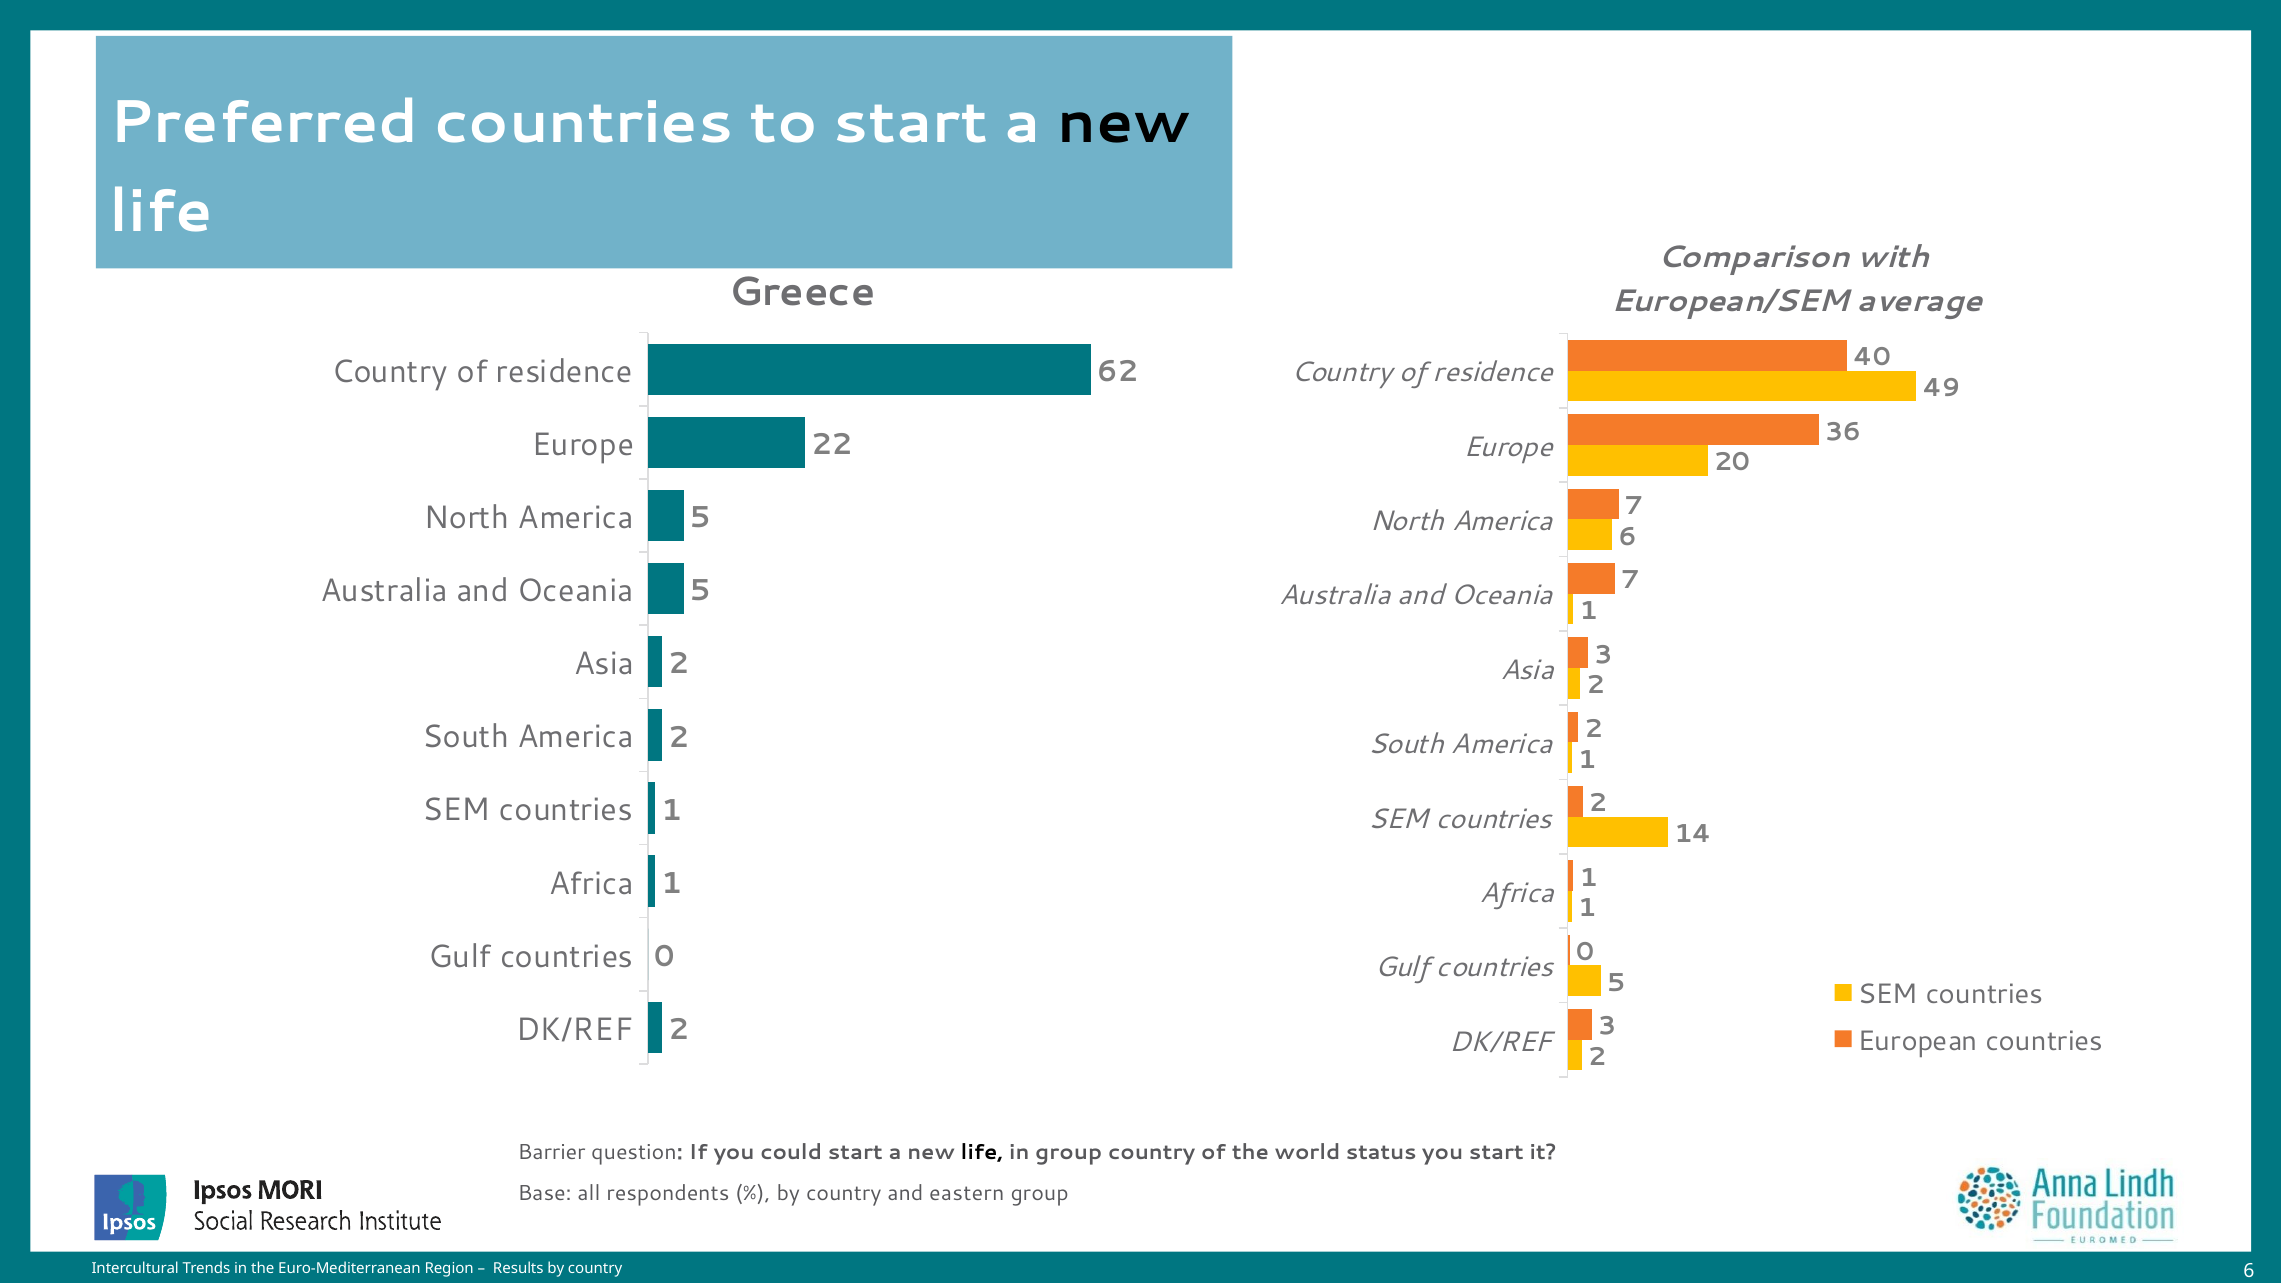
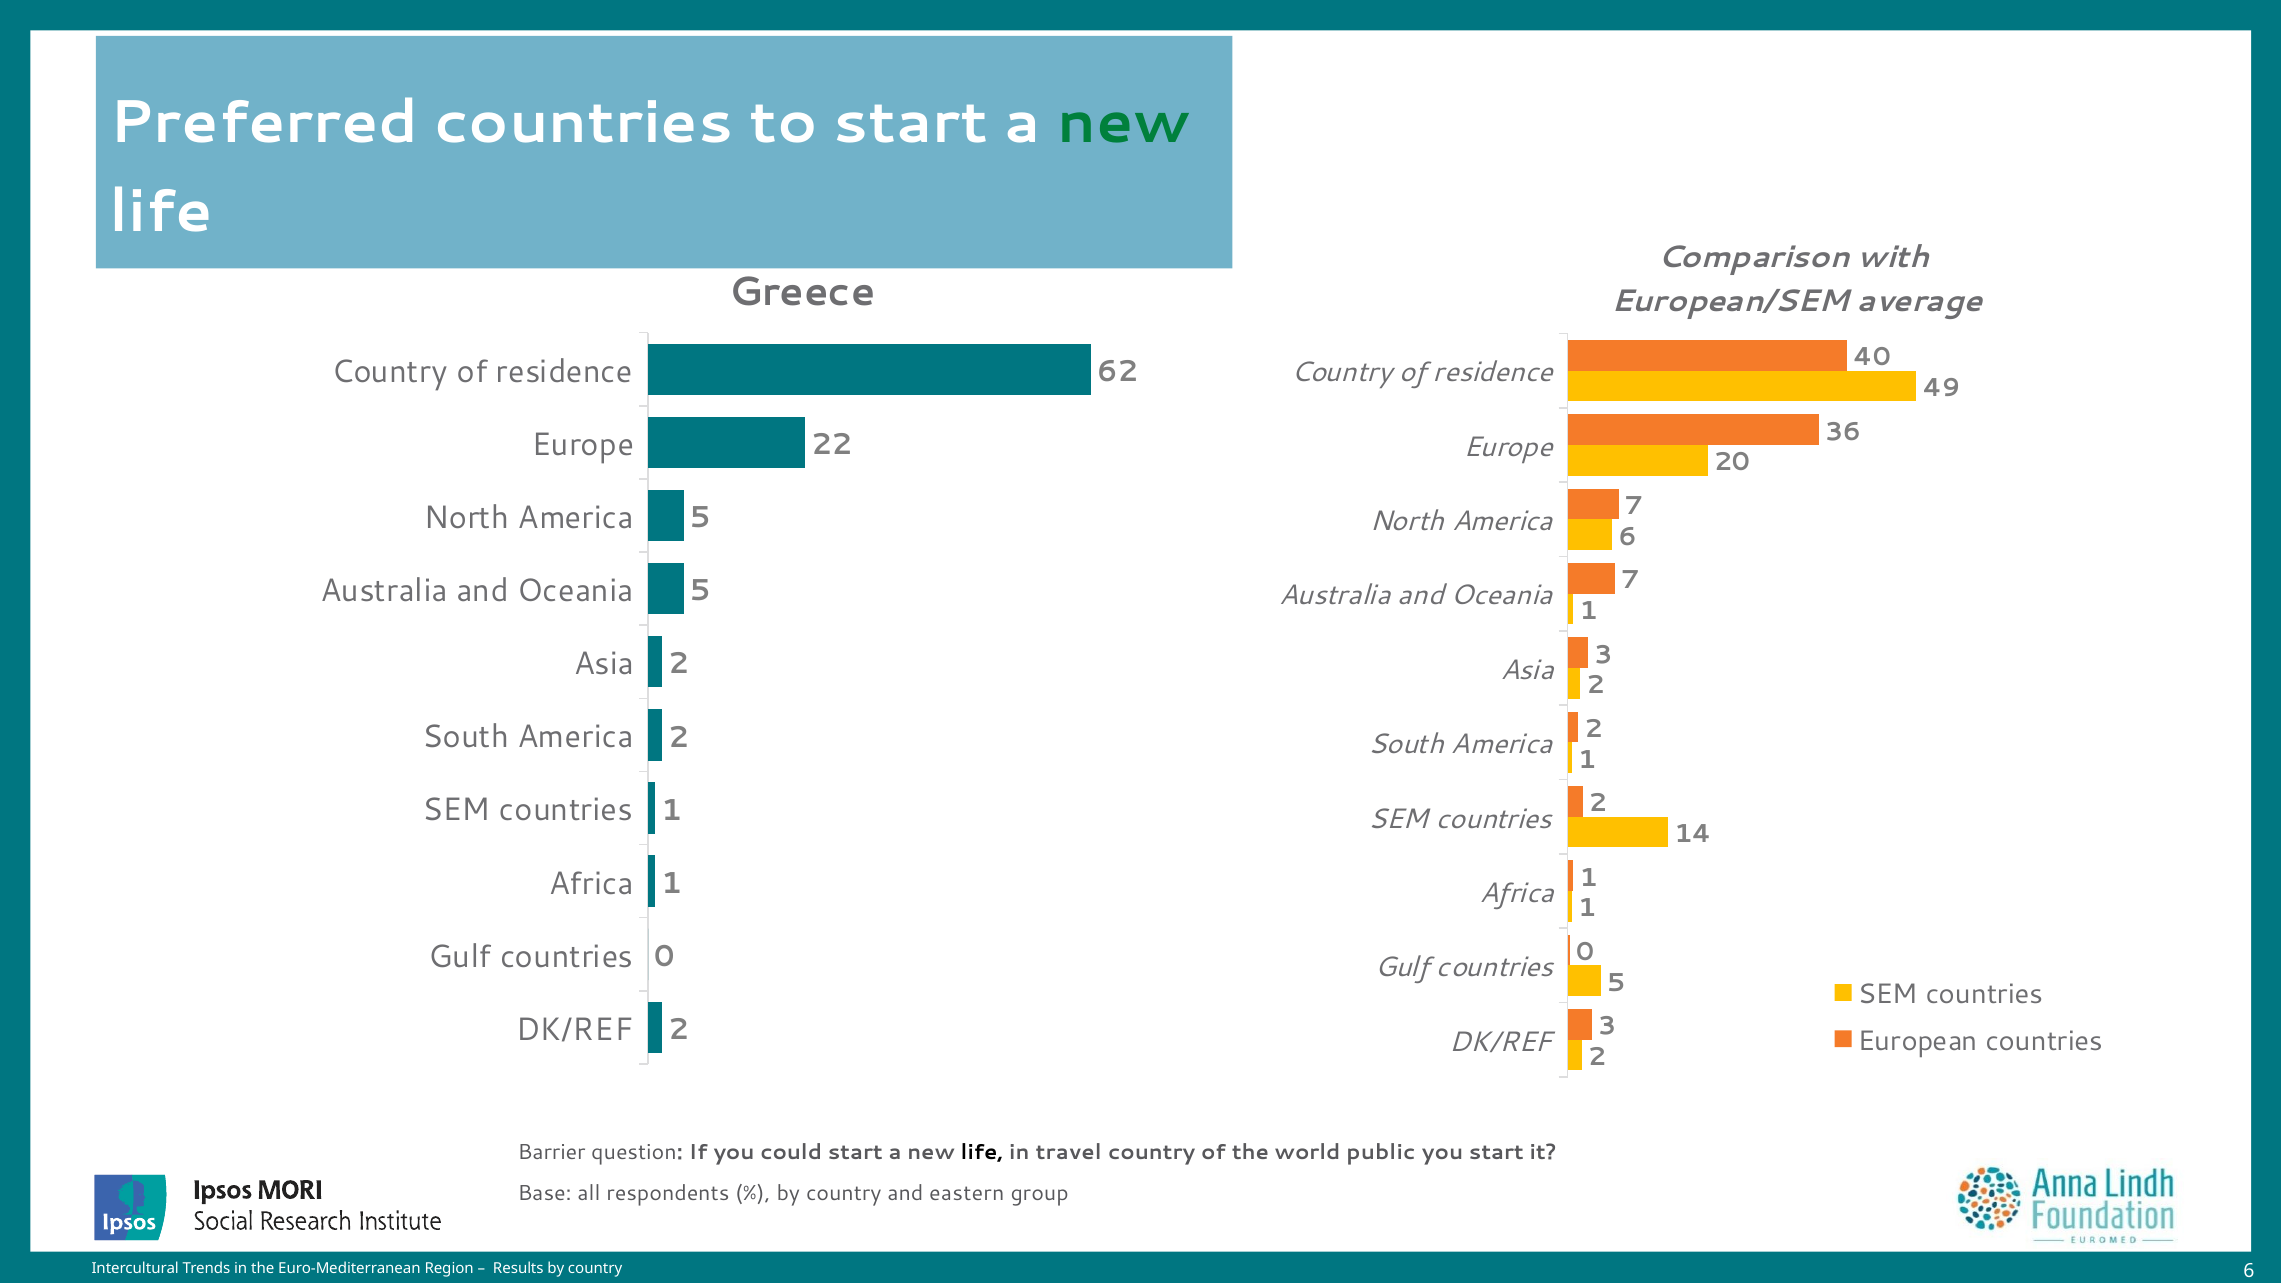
new at (1124, 123) colour: black -> green
in group: group -> travel
status: status -> public
